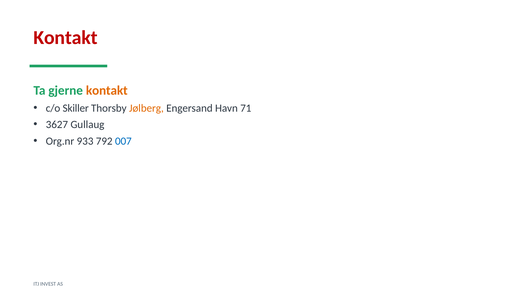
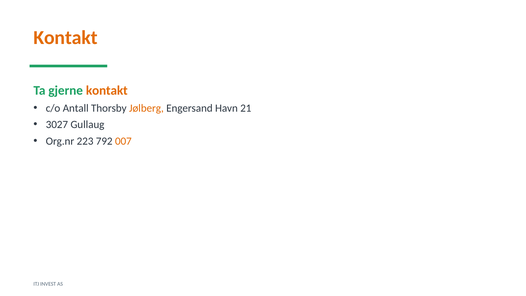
Kontakt at (66, 38) colour: red -> orange
Skiller: Skiller -> Antall
71: 71 -> 21
3627: 3627 -> 3027
933: 933 -> 223
007 colour: blue -> orange
